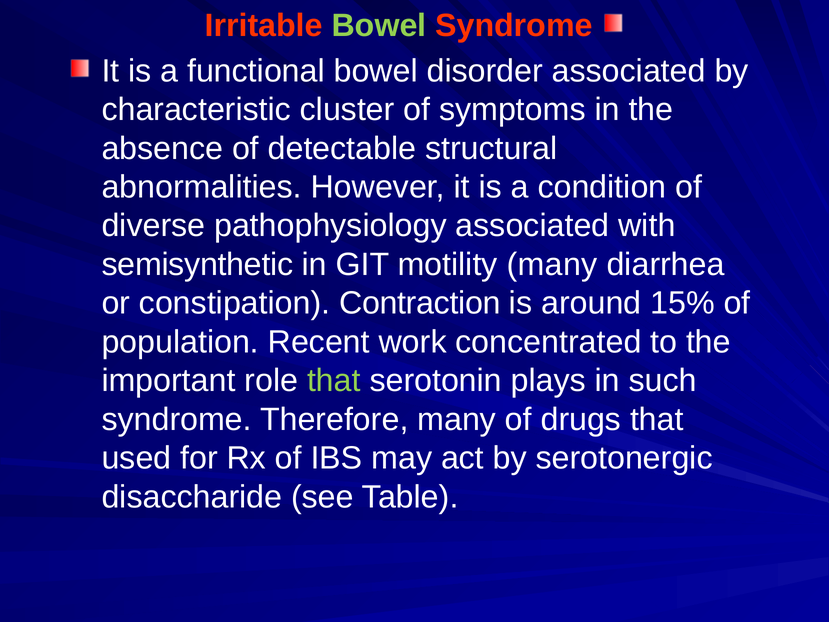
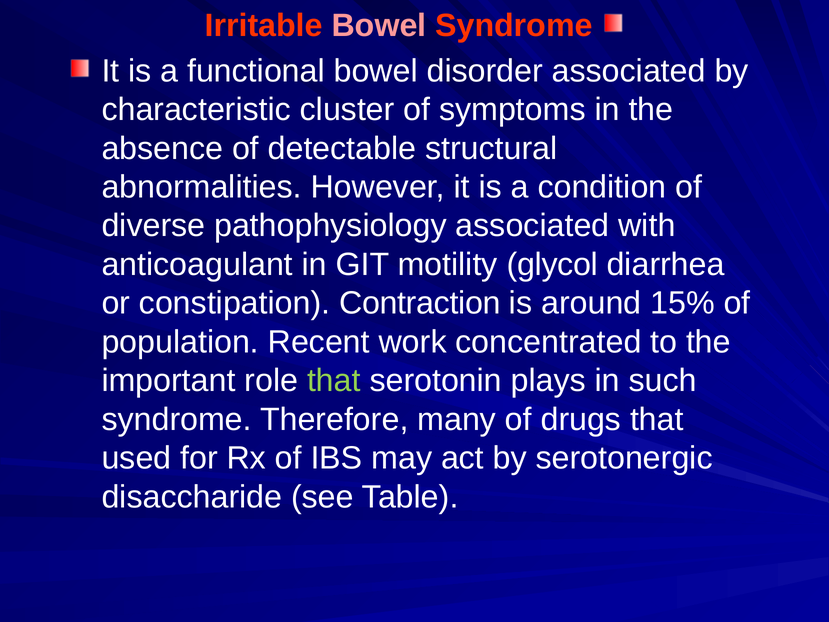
Bowel at (379, 26) colour: light green -> pink
semisynthetic: semisynthetic -> anticoagulant
motility many: many -> glycol
